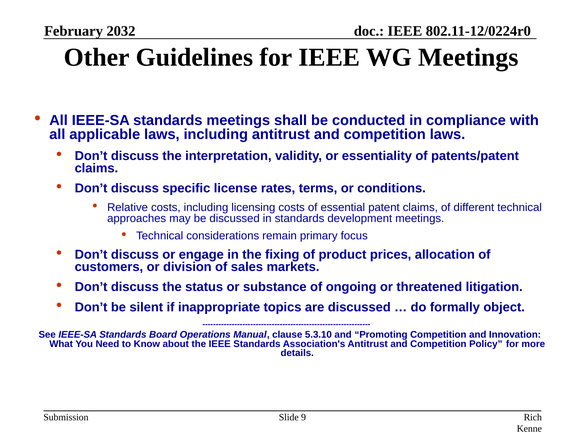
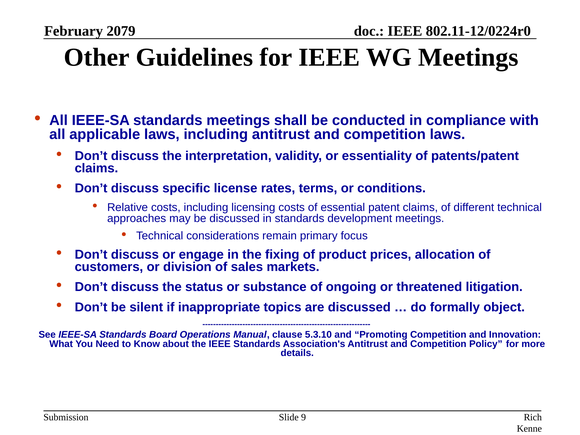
2032: 2032 -> 2079
